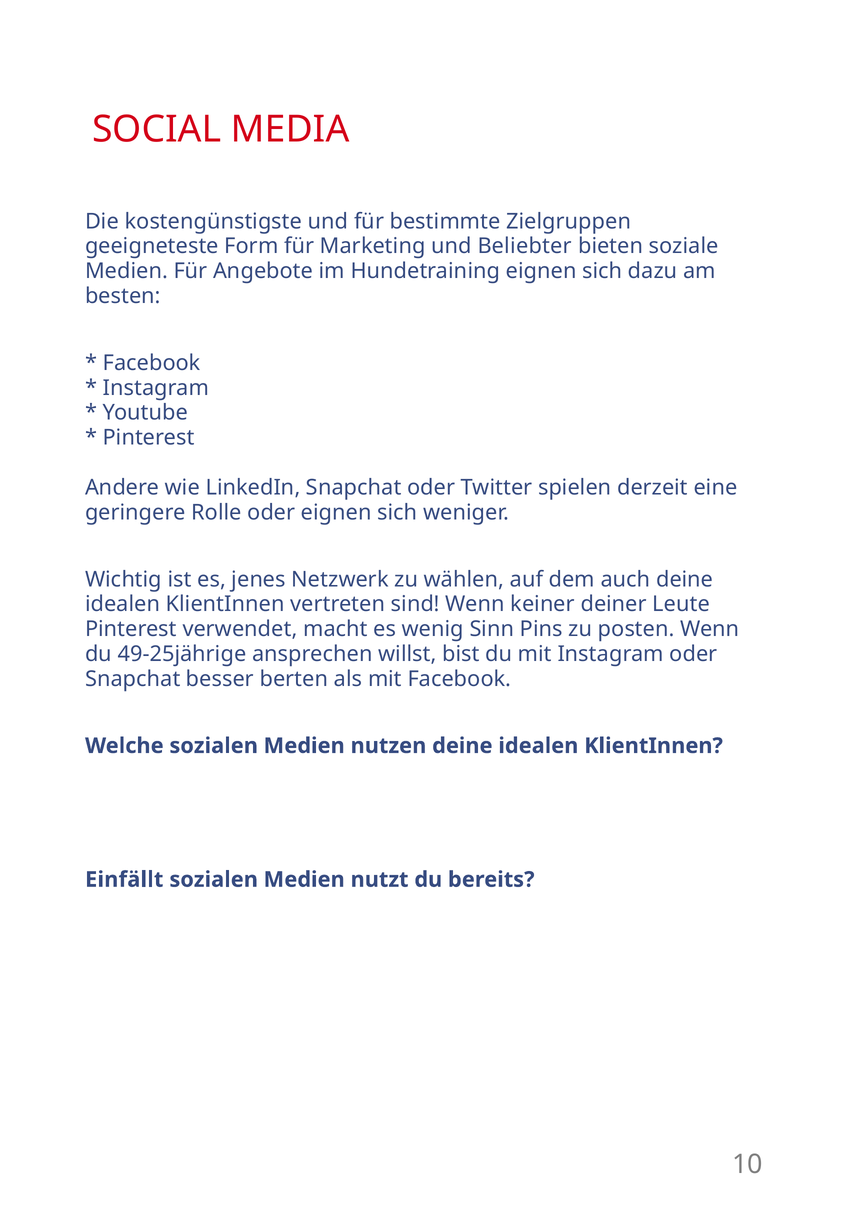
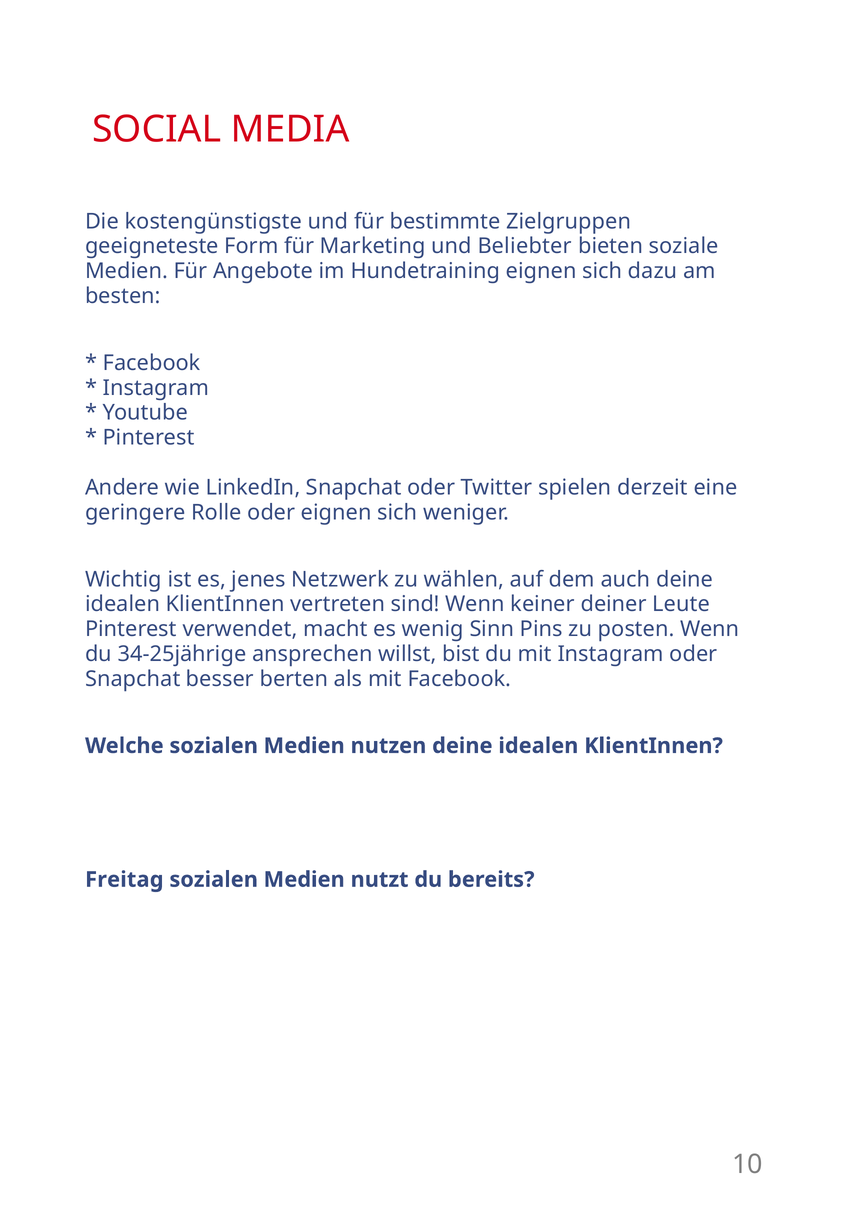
49-25jährige: 49-25jährige -> 34-25jährige
Einfällt: Einfällt -> Freitag
